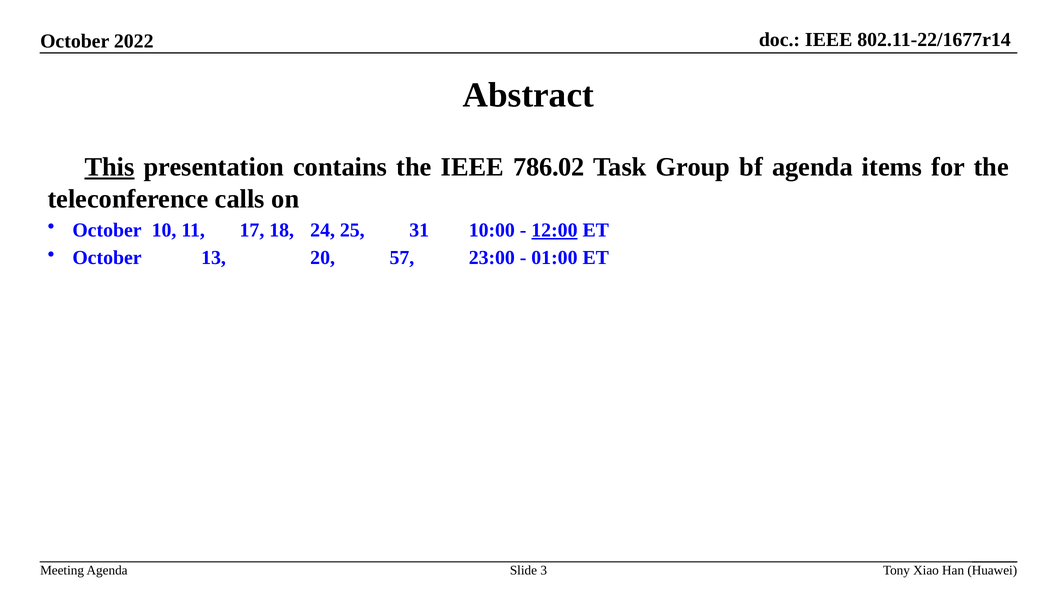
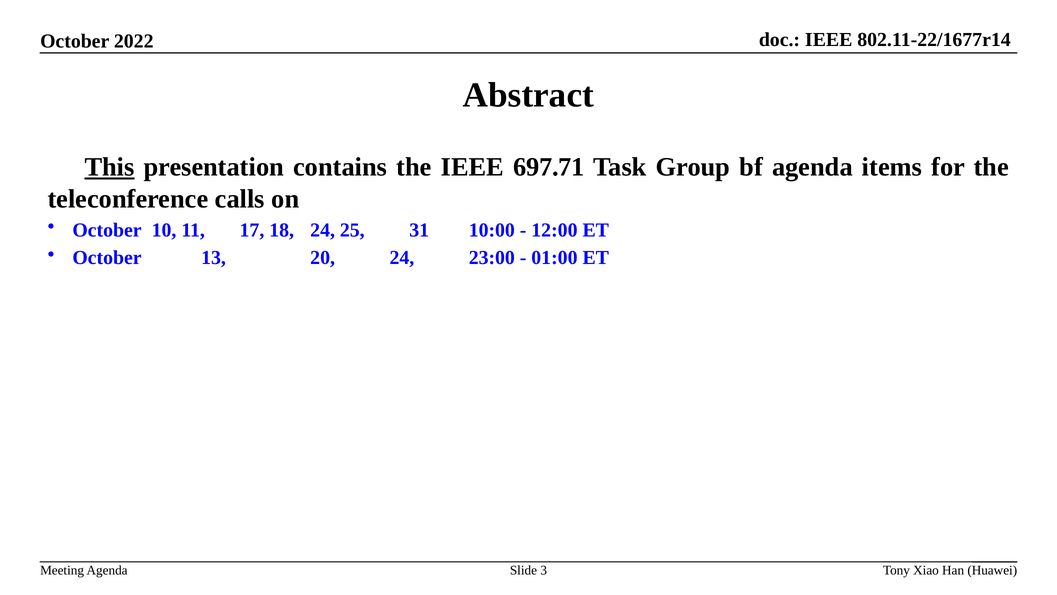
786.02: 786.02 -> 697.71
12:00 underline: present -> none
20 57: 57 -> 24
